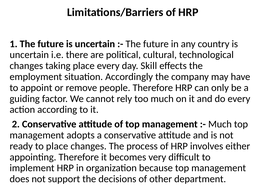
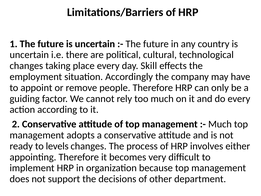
to place: place -> levels
